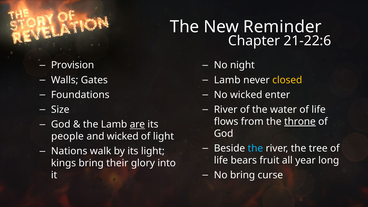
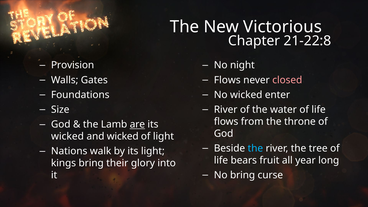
Reminder: Reminder -> Victorious
21-22:6: 21-22:6 -> 21-22:8
Lamb at (227, 80): Lamb -> Flows
closed colour: yellow -> pink
throne underline: present -> none
people at (67, 136): people -> wicked
